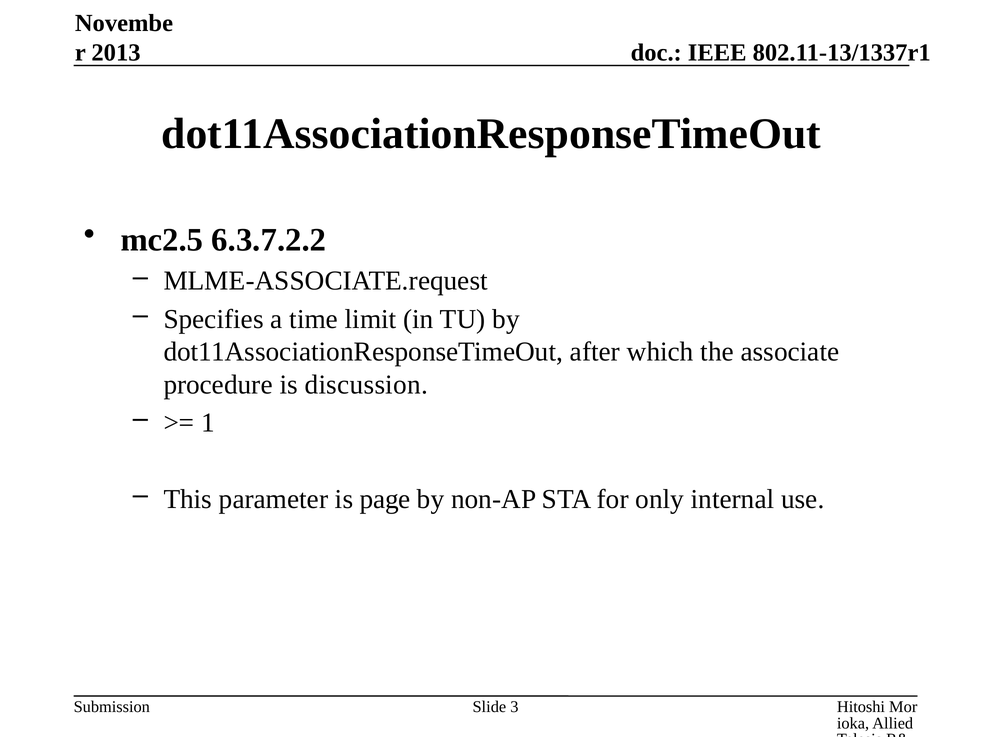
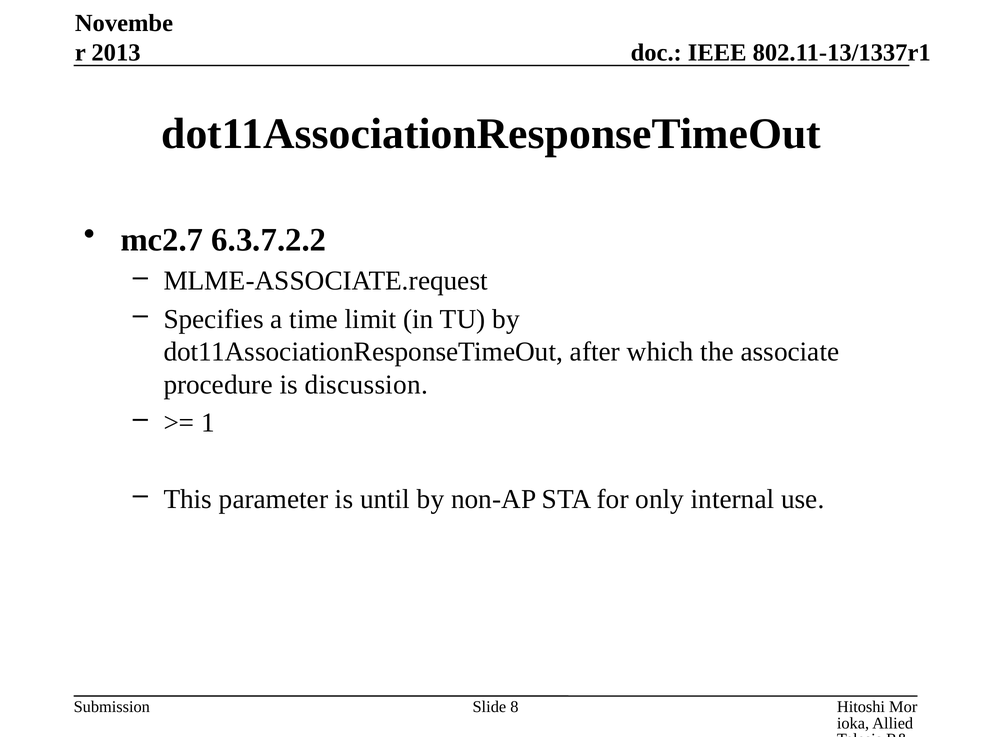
mc2.5: mc2.5 -> mc2.7
page: page -> until
3: 3 -> 8
